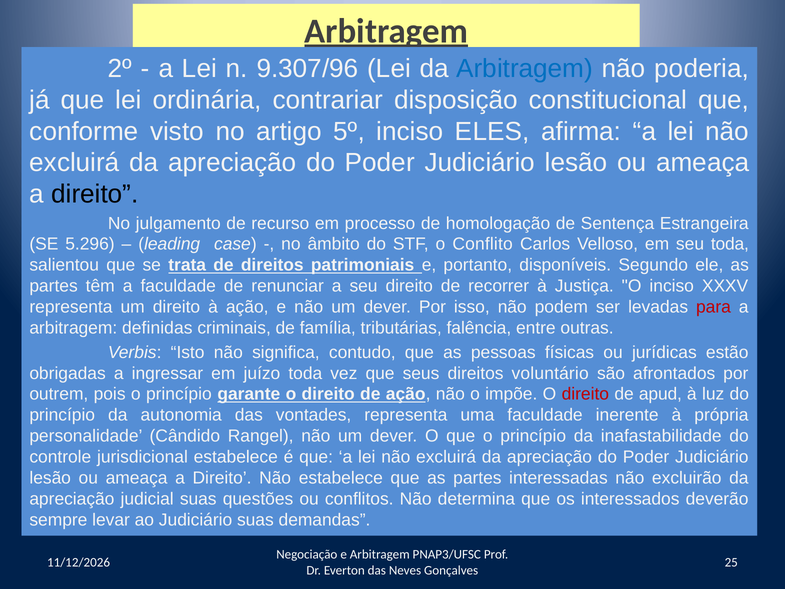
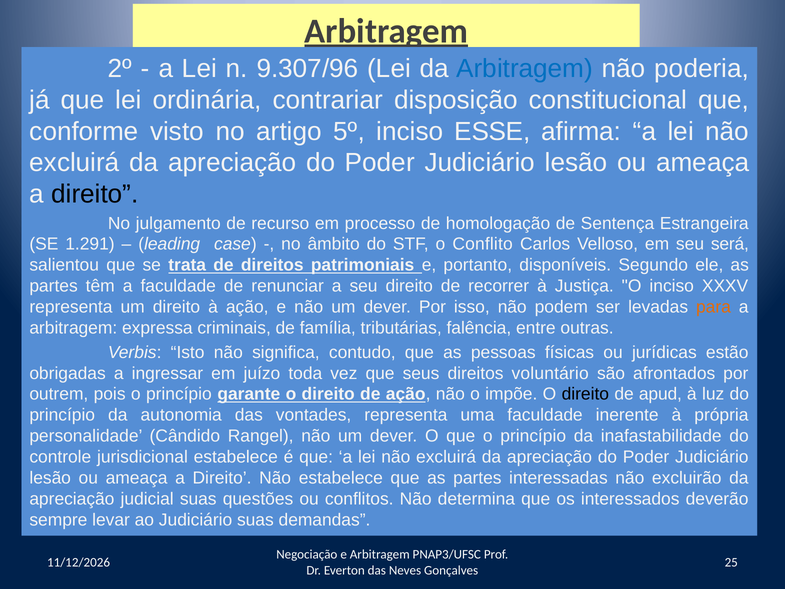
ELES: ELES -> ESSE
5.296: 5.296 -> 1.291
seu toda: toda -> será
para colour: red -> orange
definidas: definidas -> expressa
direito at (585, 394) colour: red -> black
